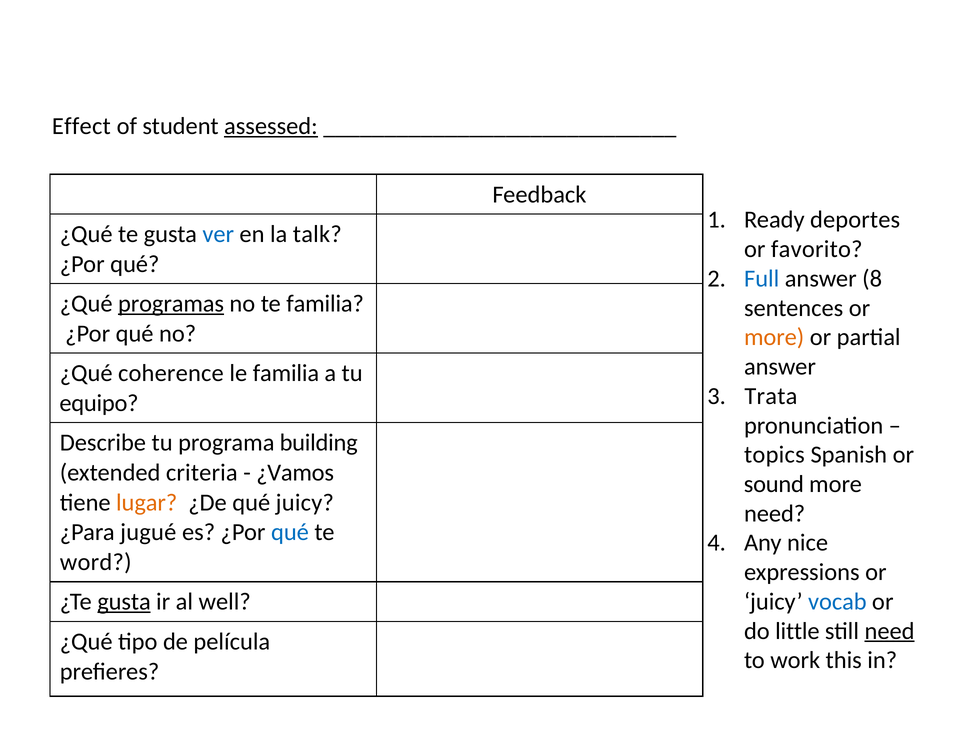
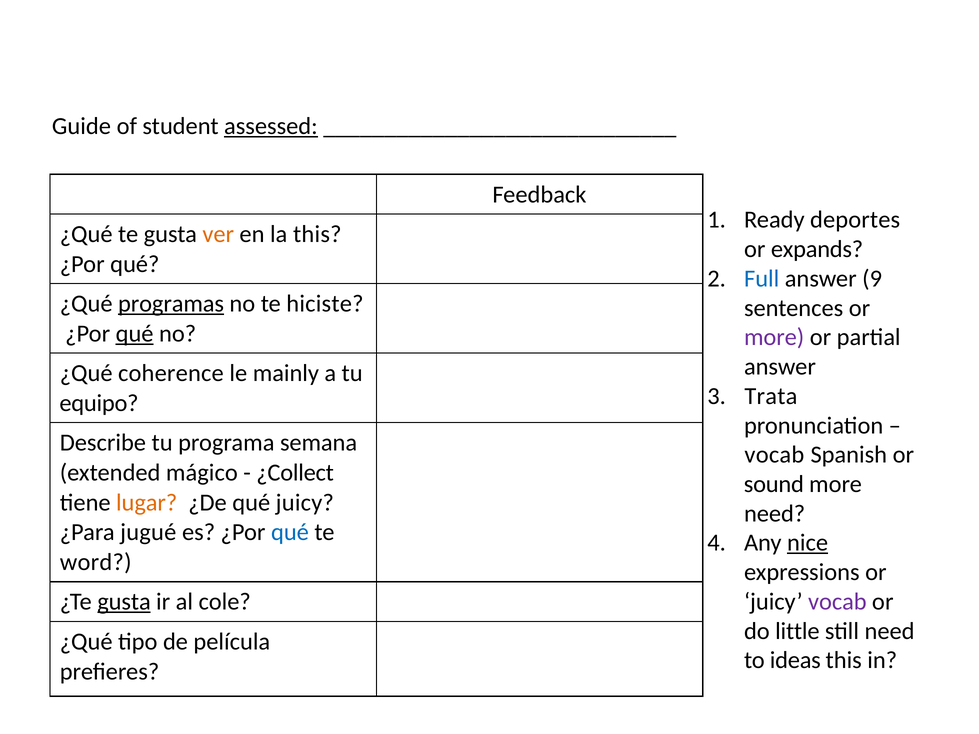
Effect: Effect -> Guide
ver colour: blue -> orange
la talk: talk -> this
favorito: favorito -> expands
8: 8 -> 9
te familia: familia -> hiciste
qué at (135, 334) underline: none -> present
more at (774, 337) colour: orange -> purple
le familia: familia -> mainly
building: building -> semana
topics at (774, 455): topics -> vocab
criteria: criteria -> mágico
¿Vamos: ¿Vamos -> ¿Collect
nice underline: none -> present
vocab at (837, 602) colour: blue -> purple
well: well -> cole
need at (890, 631) underline: present -> none
work: work -> ideas
